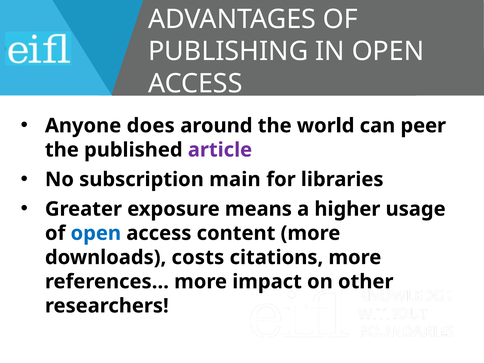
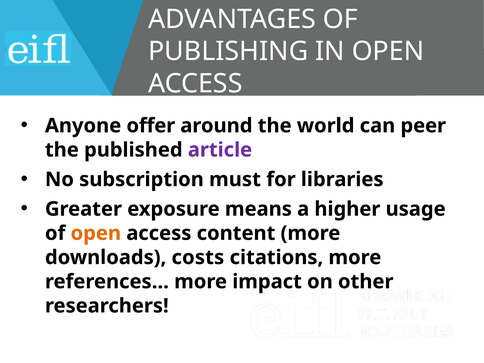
does: does -> offer
main: main -> must
open at (96, 233) colour: blue -> orange
